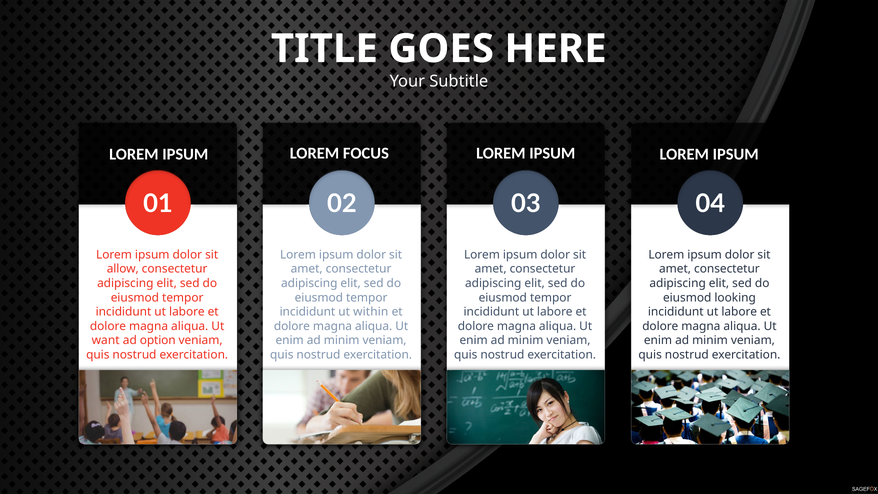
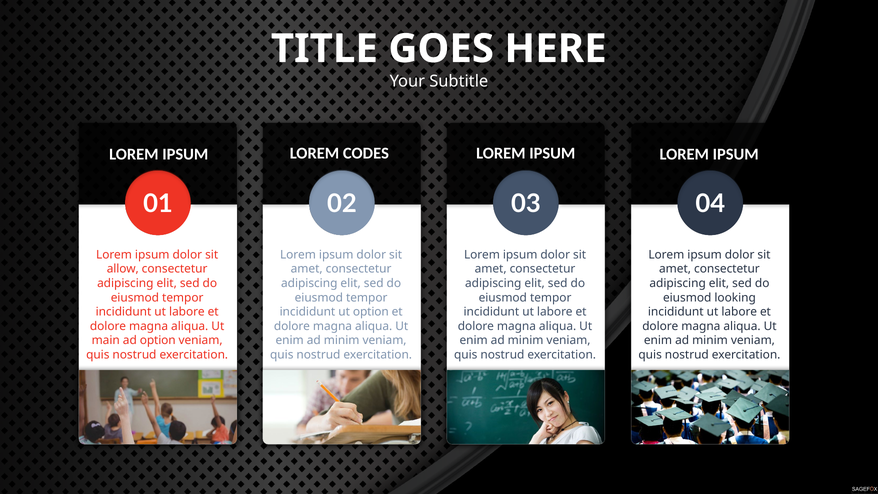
FOCUS: FOCUS -> CODES
ut within: within -> option
want: want -> main
